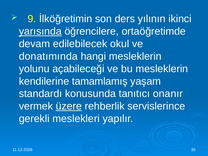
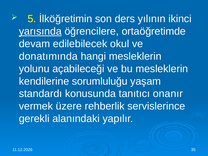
9: 9 -> 5
tamamlamış: tamamlamış -> sorumluluğu
üzere underline: present -> none
meslekleri: meslekleri -> alanındaki
